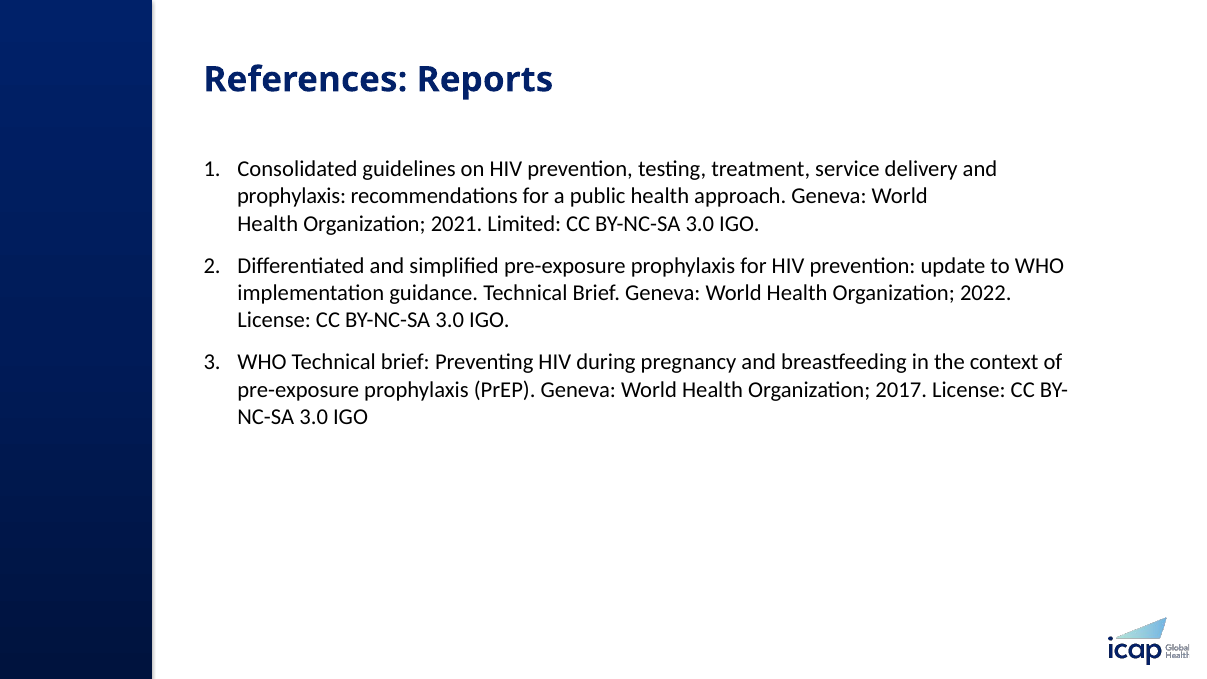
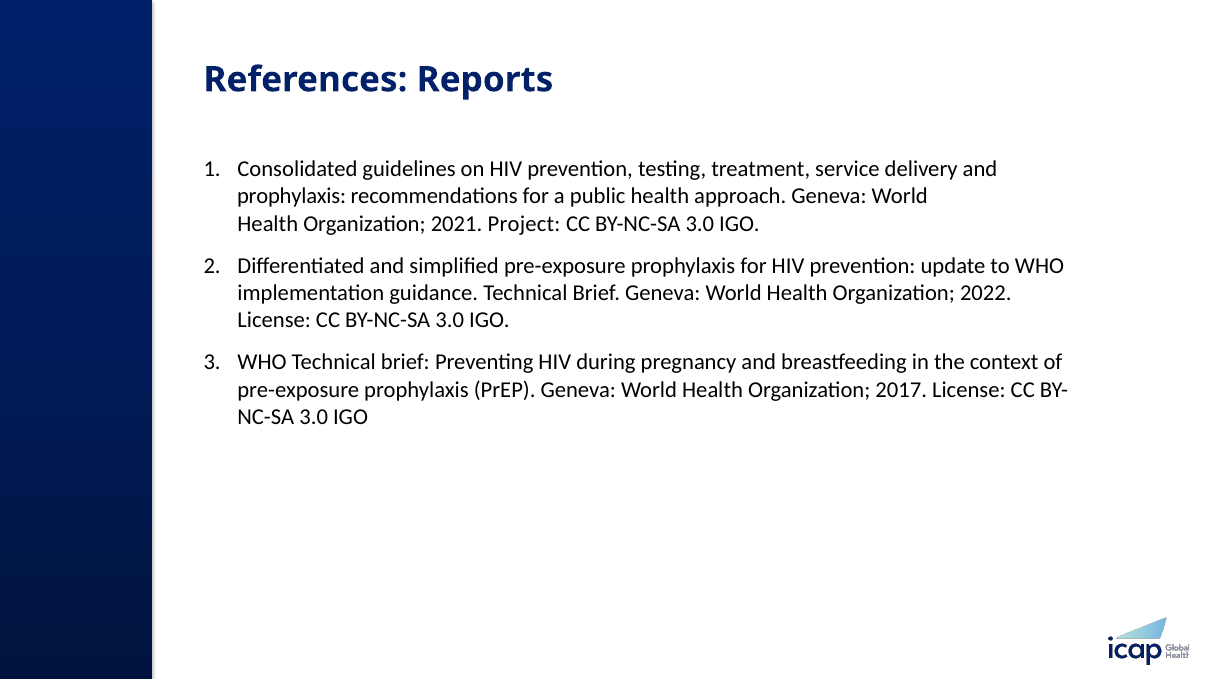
Limited: Limited -> Project
